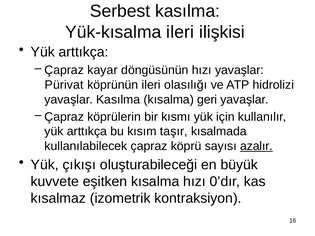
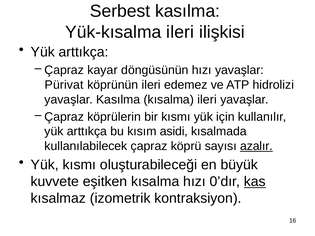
olasılığı: olasılığı -> edemez
kısalma geri: geri -> ileri
taşır: taşır -> asidi
Yük çıkışı: çıkışı -> kısmı
kas underline: none -> present
